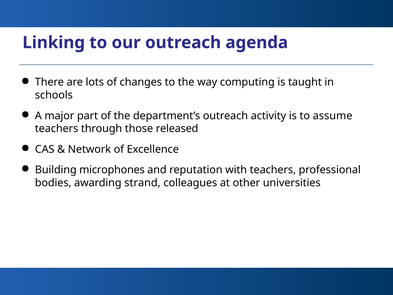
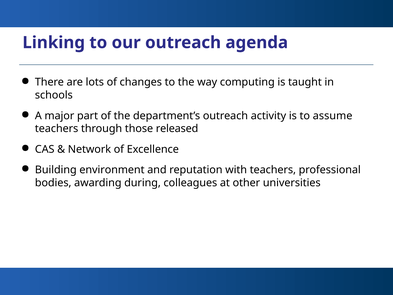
microphones: microphones -> environment
strand: strand -> during
